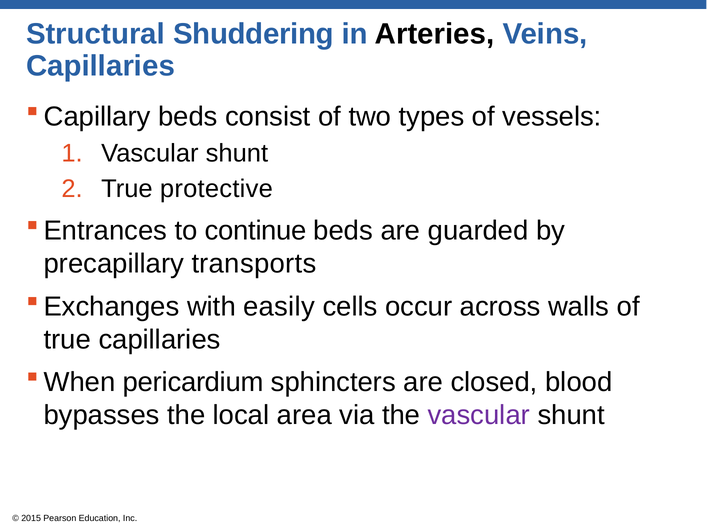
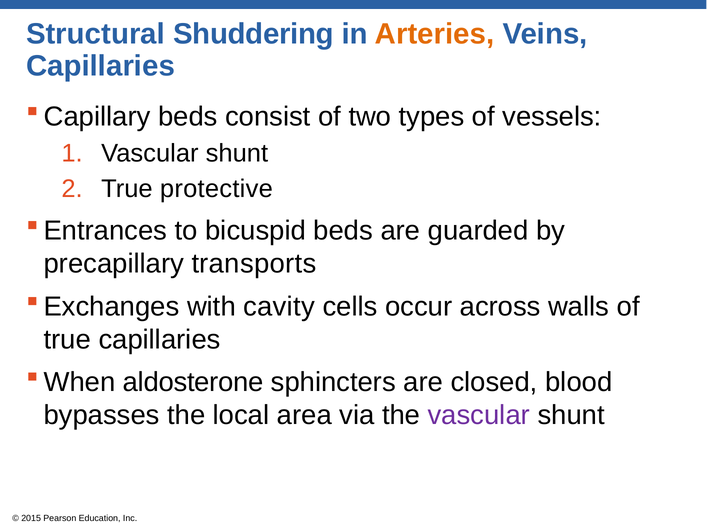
Arteries colour: black -> orange
continue: continue -> bicuspid
easily: easily -> cavity
pericardium: pericardium -> aldosterone
